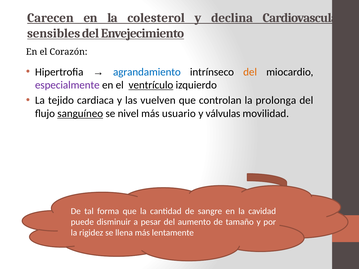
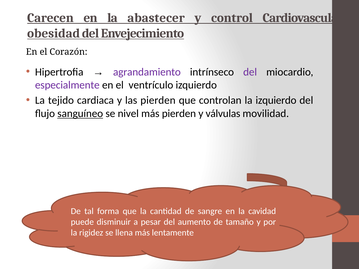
colesterol: colesterol -> abastecer
declina: declina -> control
sensibles: sensibles -> obesidad
agrandamiento colour: blue -> purple
del at (250, 72) colour: orange -> purple
ventrículo underline: present -> none
las vuelven: vuelven -> pierden
la prolonga: prolonga -> izquierdo
más usuario: usuario -> pierden
